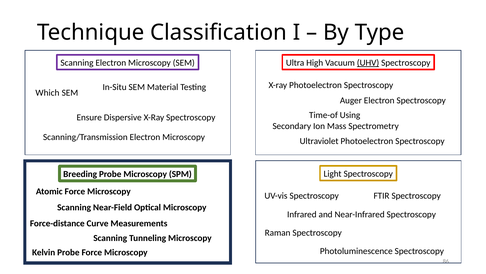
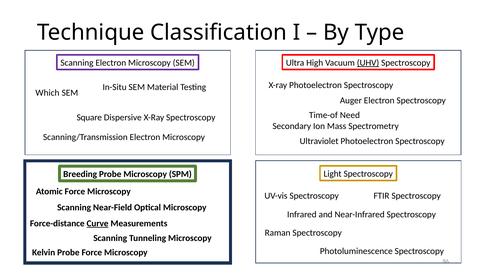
Using: Using -> Need
Ensure: Ensure -> Square
Curve underline: none -> present
